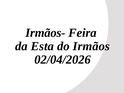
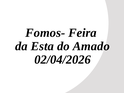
Irmãos-: Irmãos- -> Fomos-
Irmãos: Irmãos -> Amado
